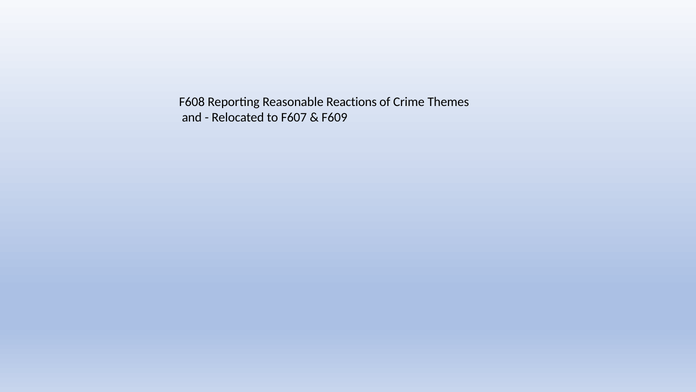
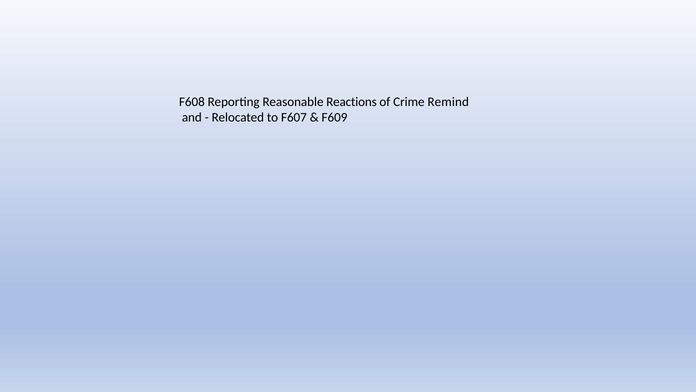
Themes: Themes -> Remind
